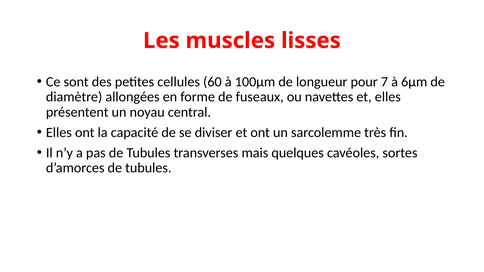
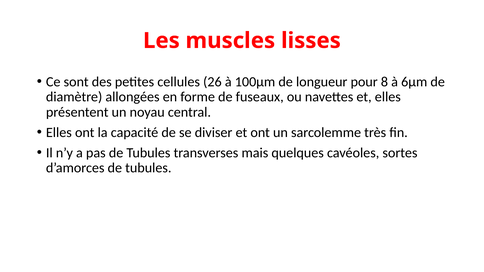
60: 60 -> 26
7: 7 -> 8
